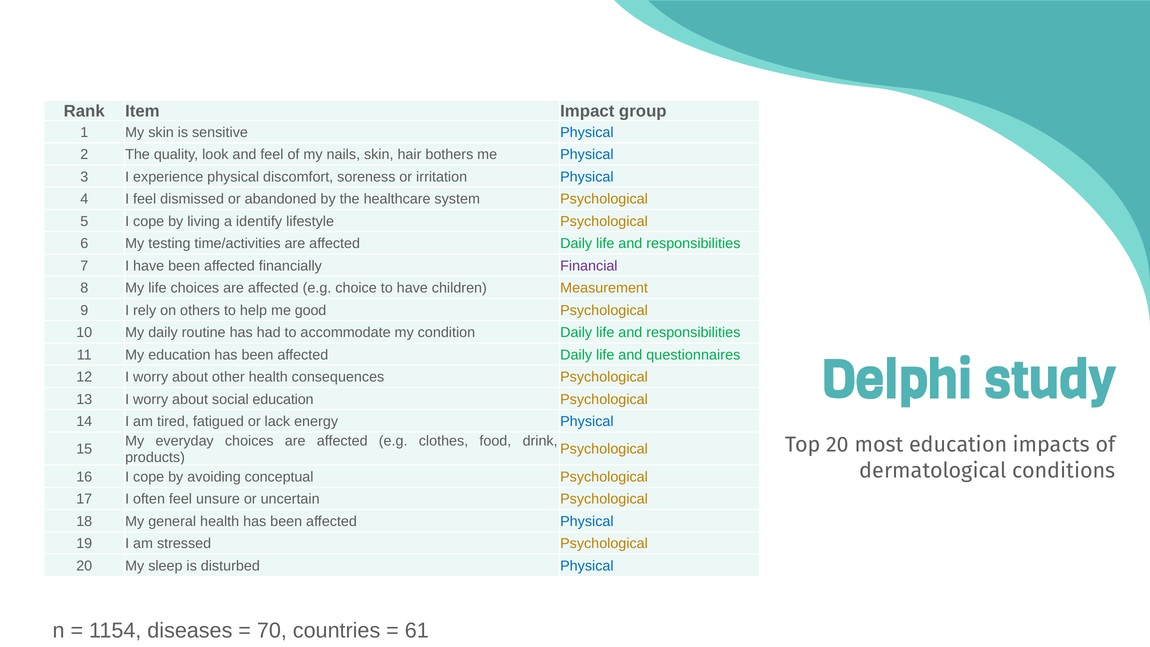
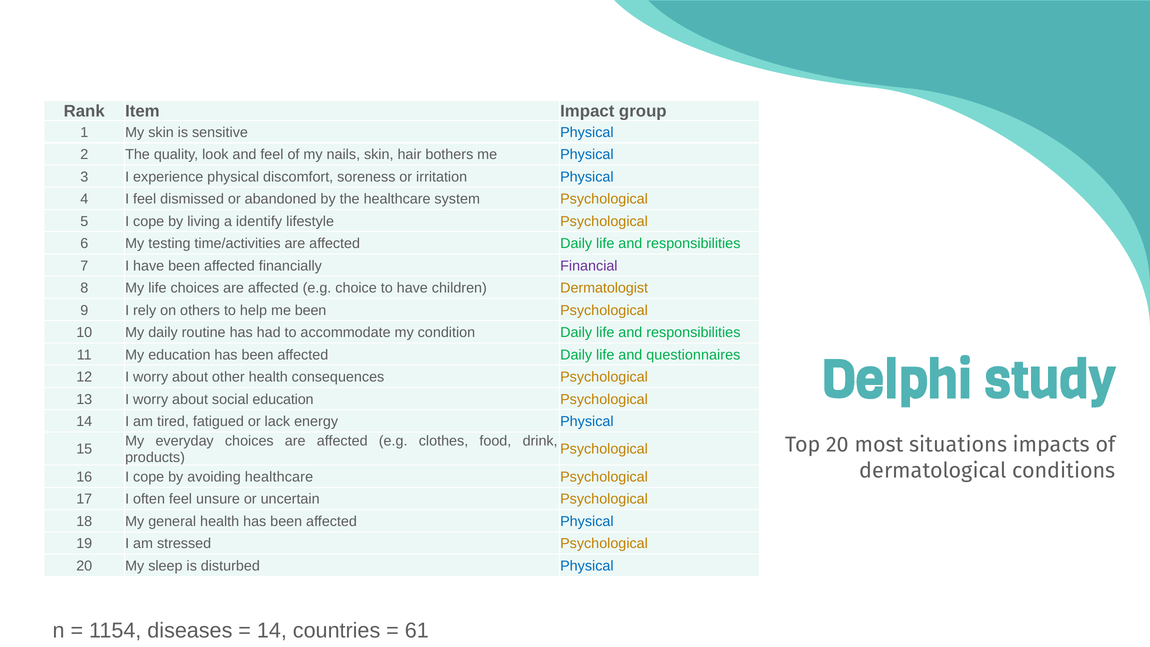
Measurement: Measurement -> Dermatologist
me good: good -> been
most education: education -> situations
avoiding conceptual: conceptual -> healthcare
70 at (272, 631): 70 -> 14
